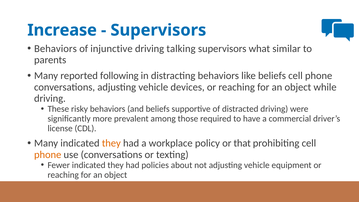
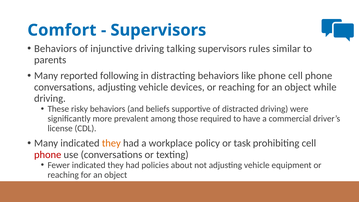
Increase: Increase -> Comfort
what: what -> rules
like beliefs: beliefs -> phone
that: that -> task
phone at (48, 155) colour: orange -> red
